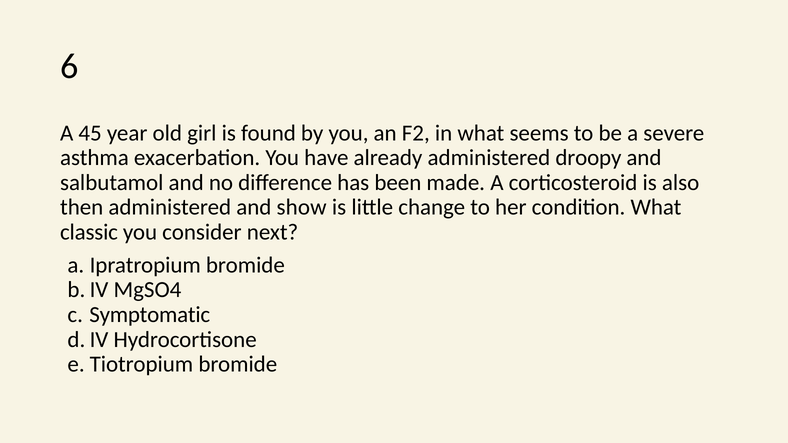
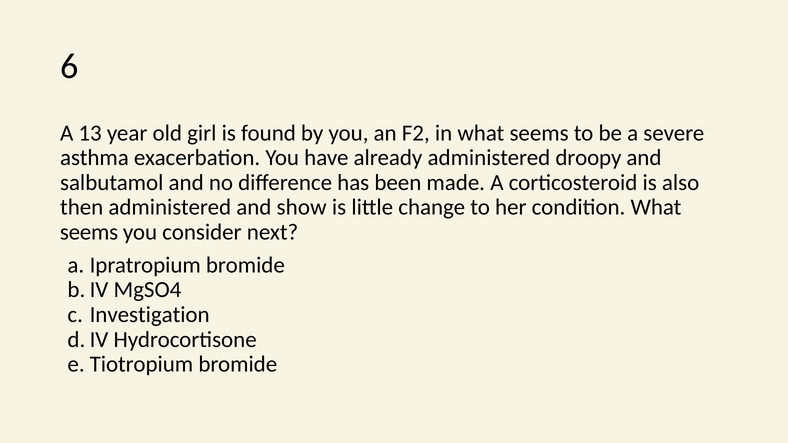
45: 45 -> 13
classic at (89, 232): classic -> seems
Symptomatic: Symptomatic -> Investigation
